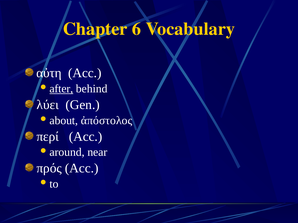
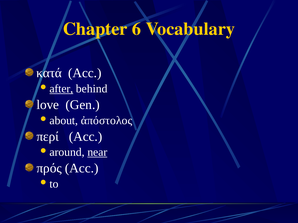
αὐτη: αὐτη -> κατά
λύει: λύει -> love
near underline: none -> present
